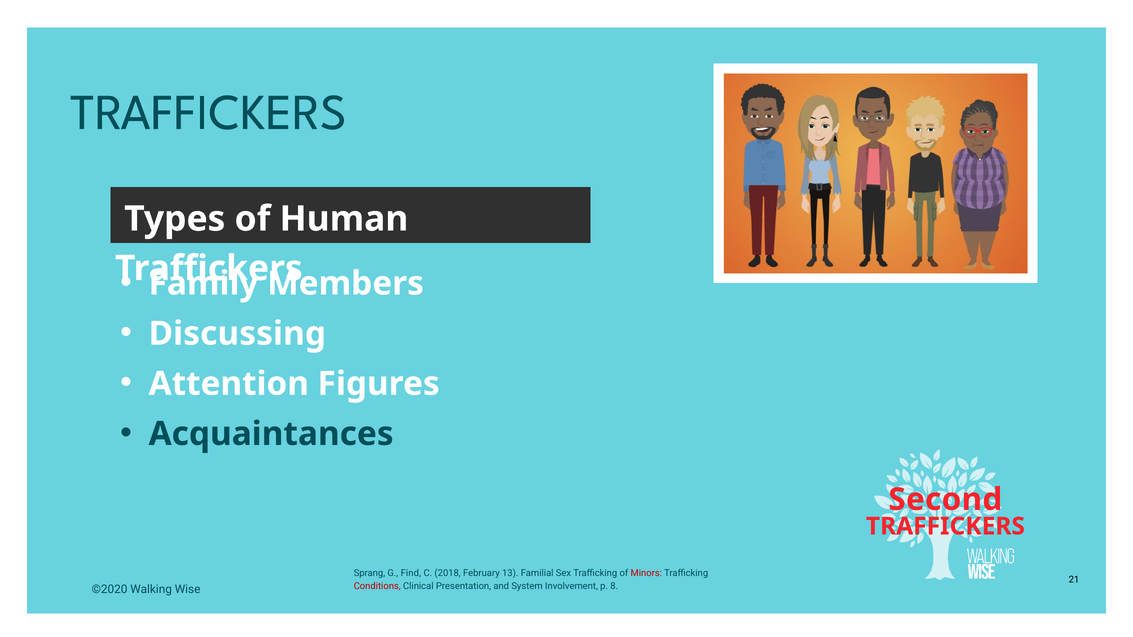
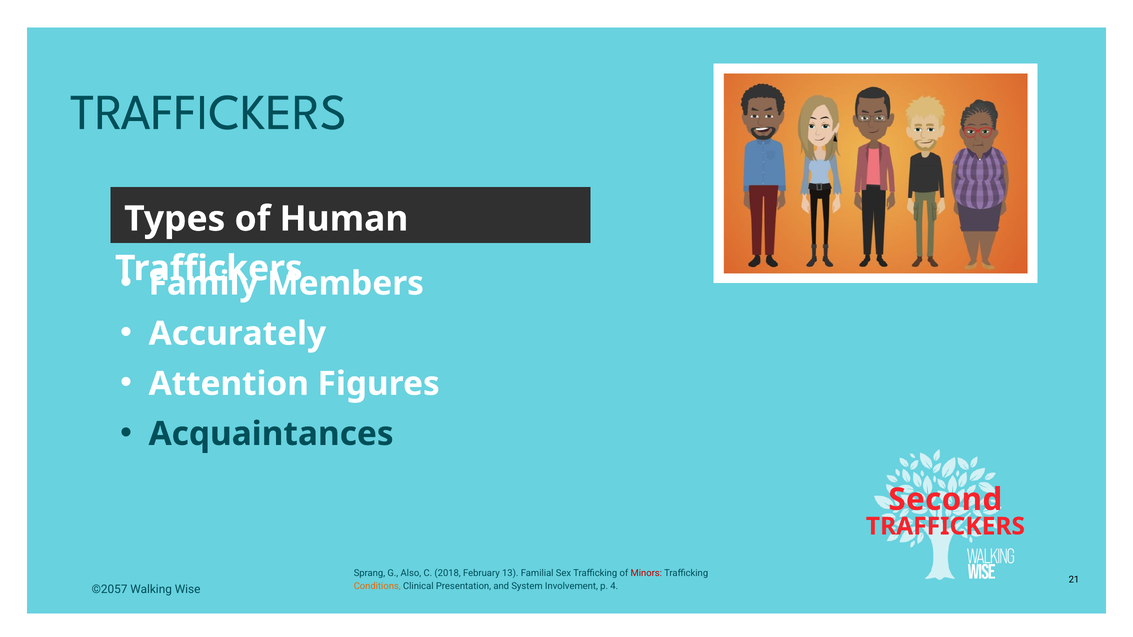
Discussing: Discussing -> Accurately
Find: Find -> Also
Conditions colour: red -> orange
8: 8 -> 4
©2020: ©2020 -> ©2057
